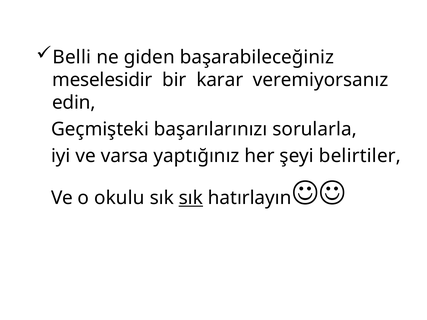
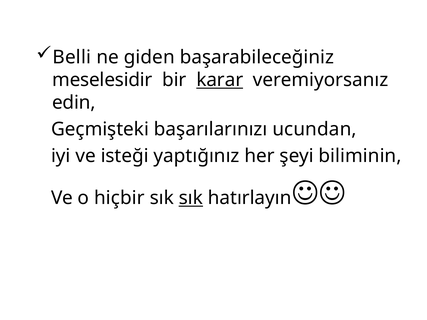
karar underline: none -> present
sorularla: sorularla -> ucundan
varsa: varsa -> isteği
belirtiler: belirtiler -> biliminin
okulu: okulu -> hiçbir
